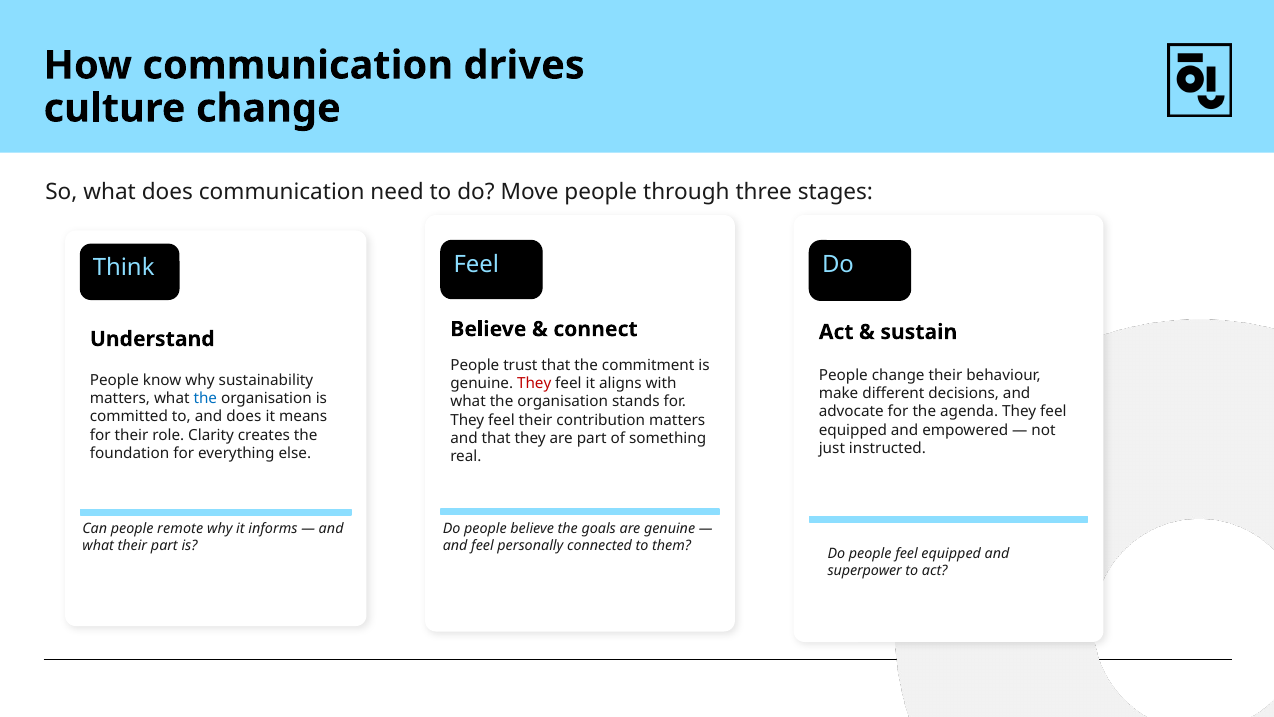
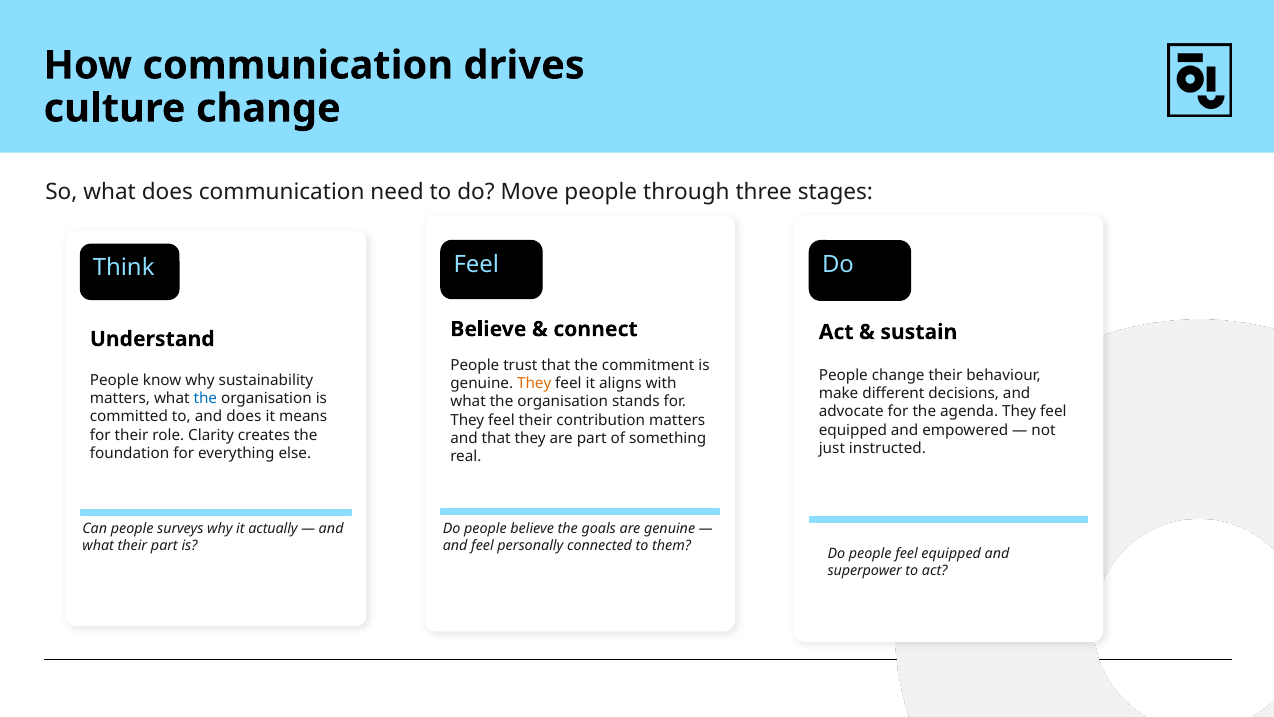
They at (534, 383) colour: red -> orange
remote: remote -> surveys
informs: informs -> actually
